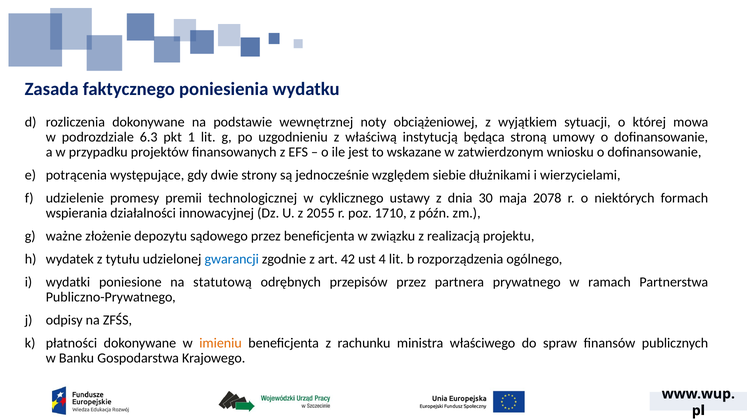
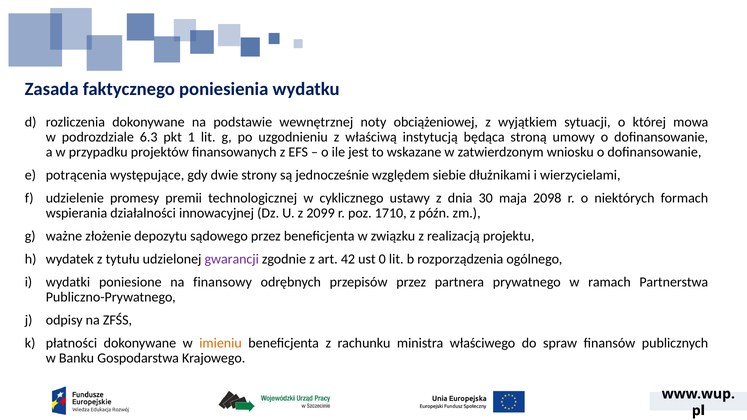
2078: 2078 -> 2098
2055: 2055 -> 2099
gwarancji colour: blue -> purple
4: 4 -> 0
statutową: statutową -> finansowy
